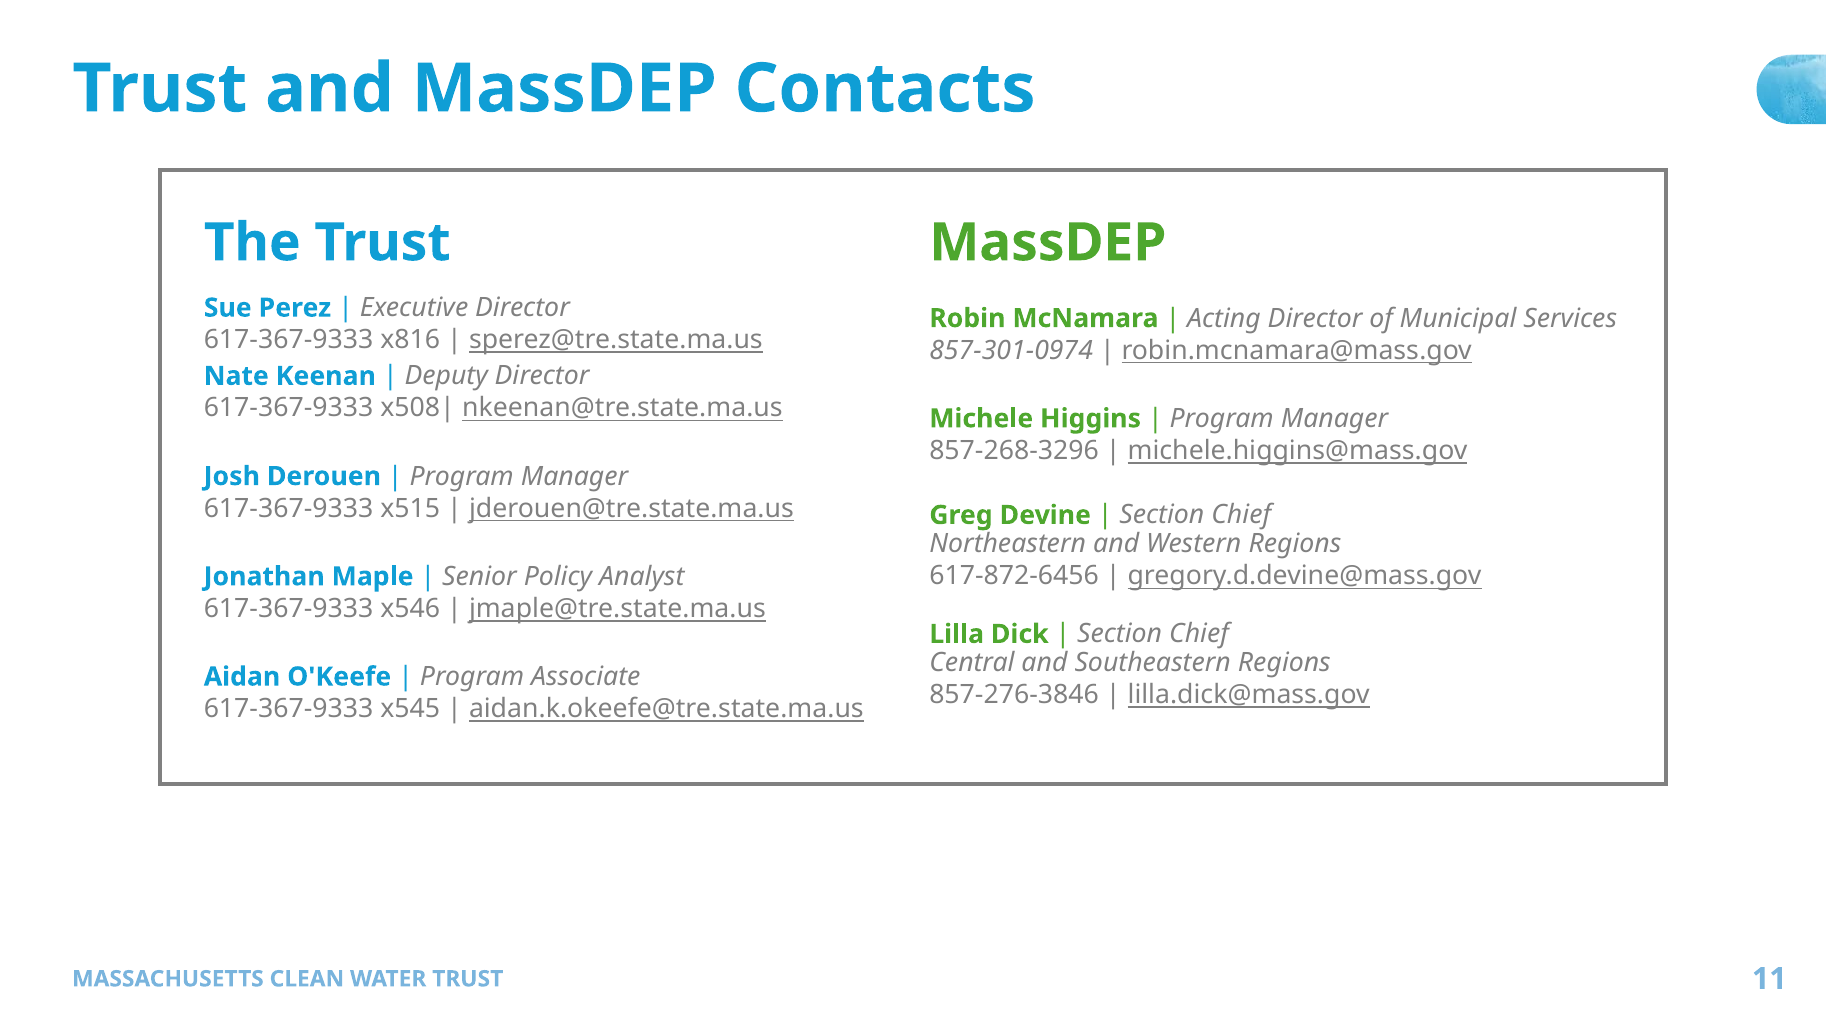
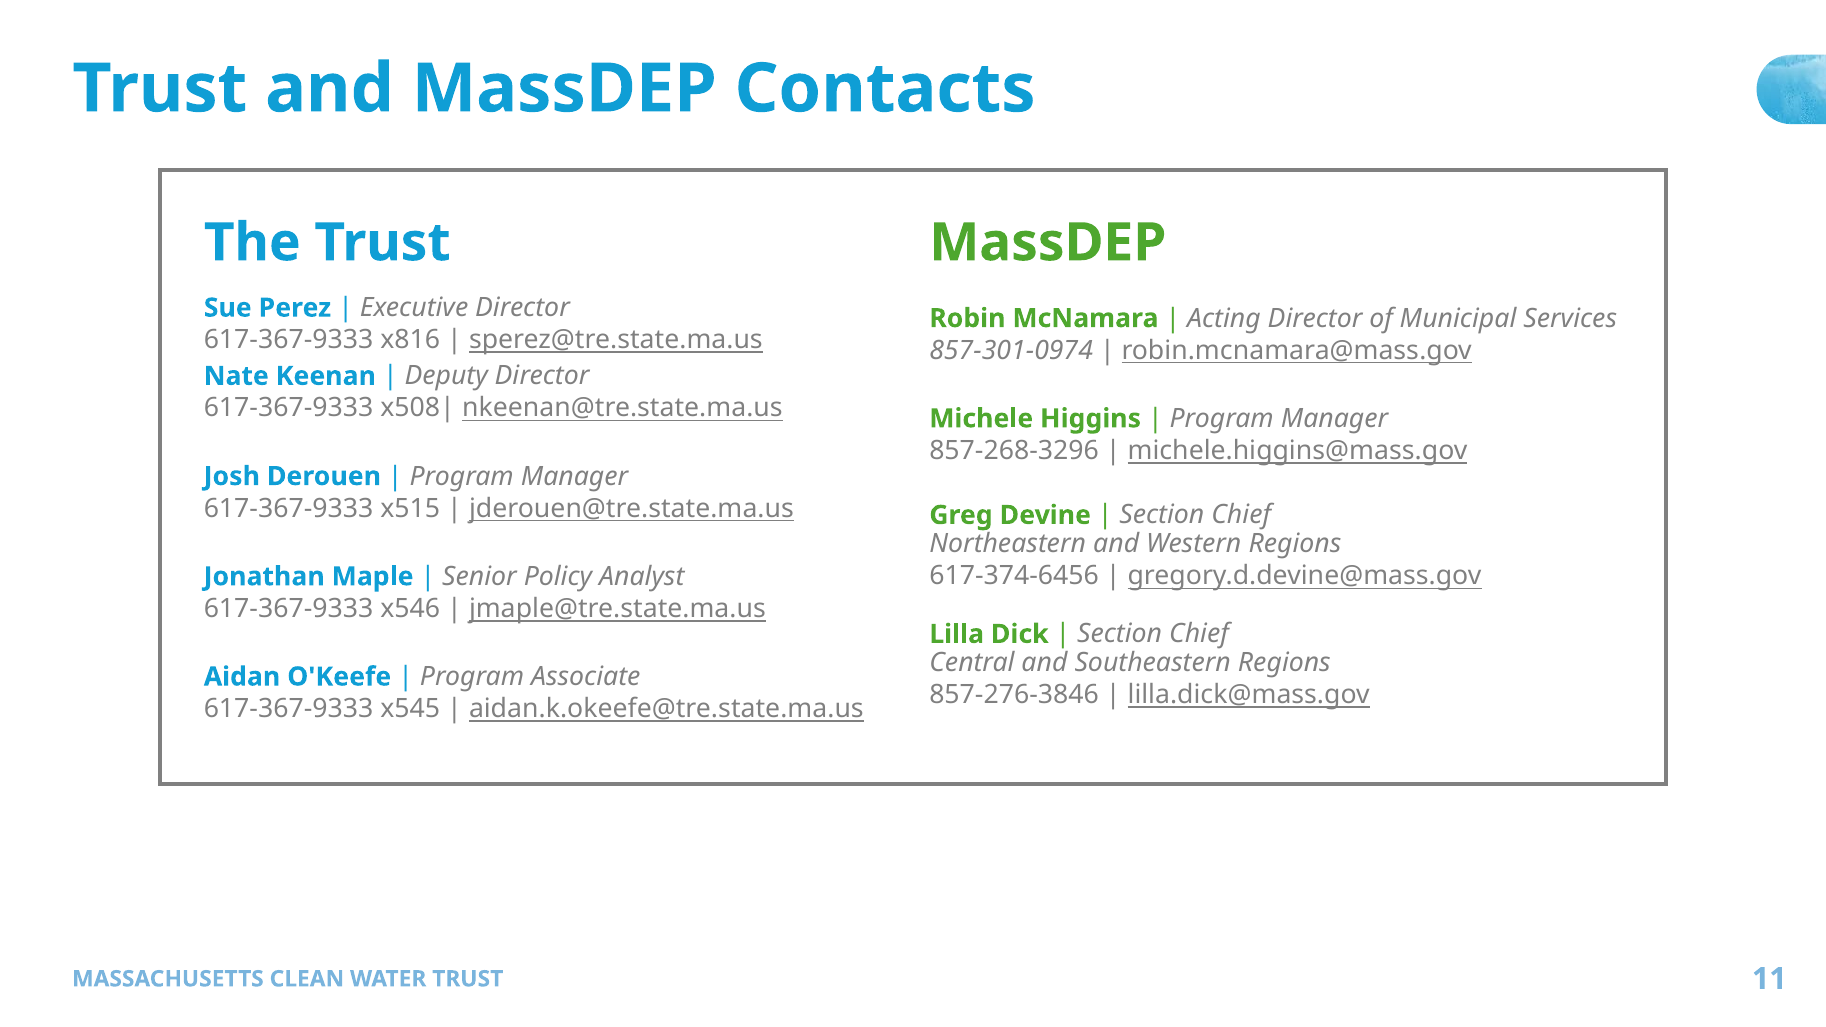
617-872-6456: 617-872-6456 -> 617-374-6456
